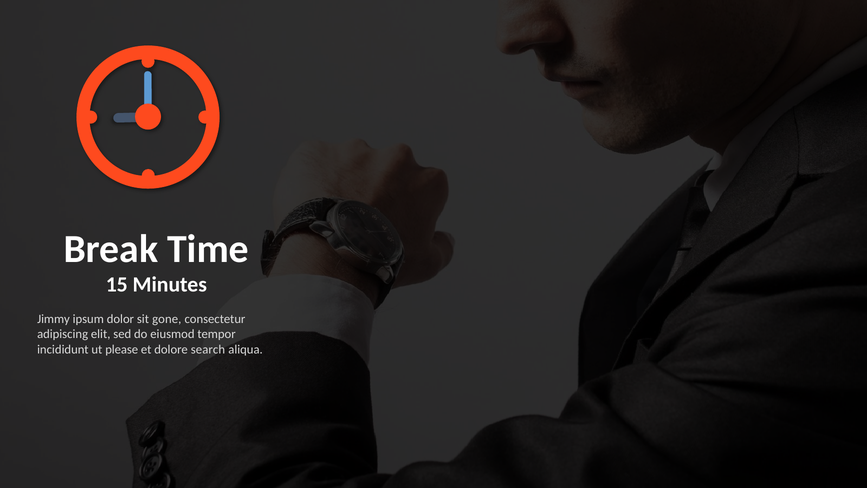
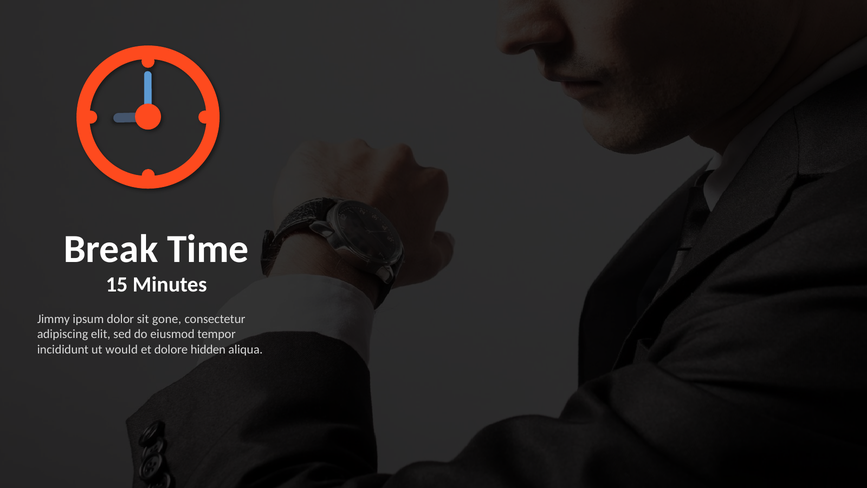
please: please -> would
search: search -> hidden
